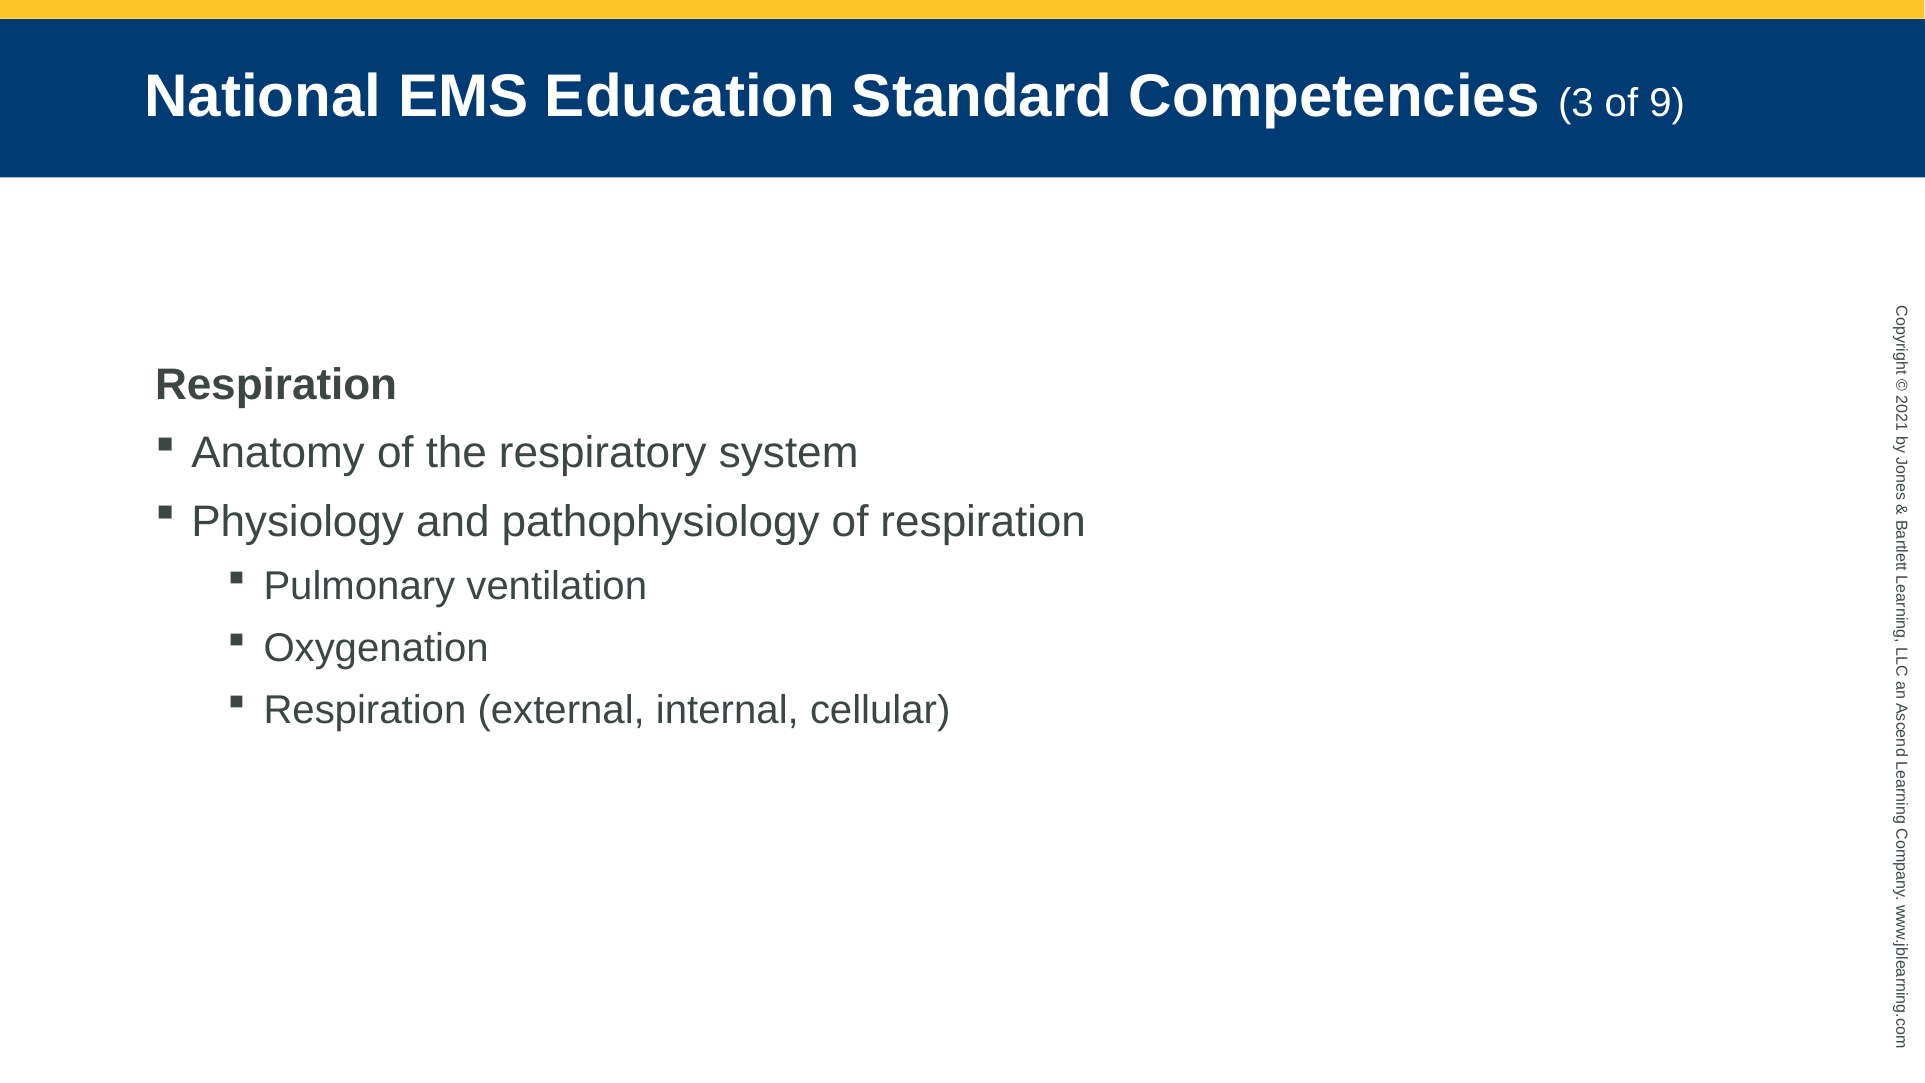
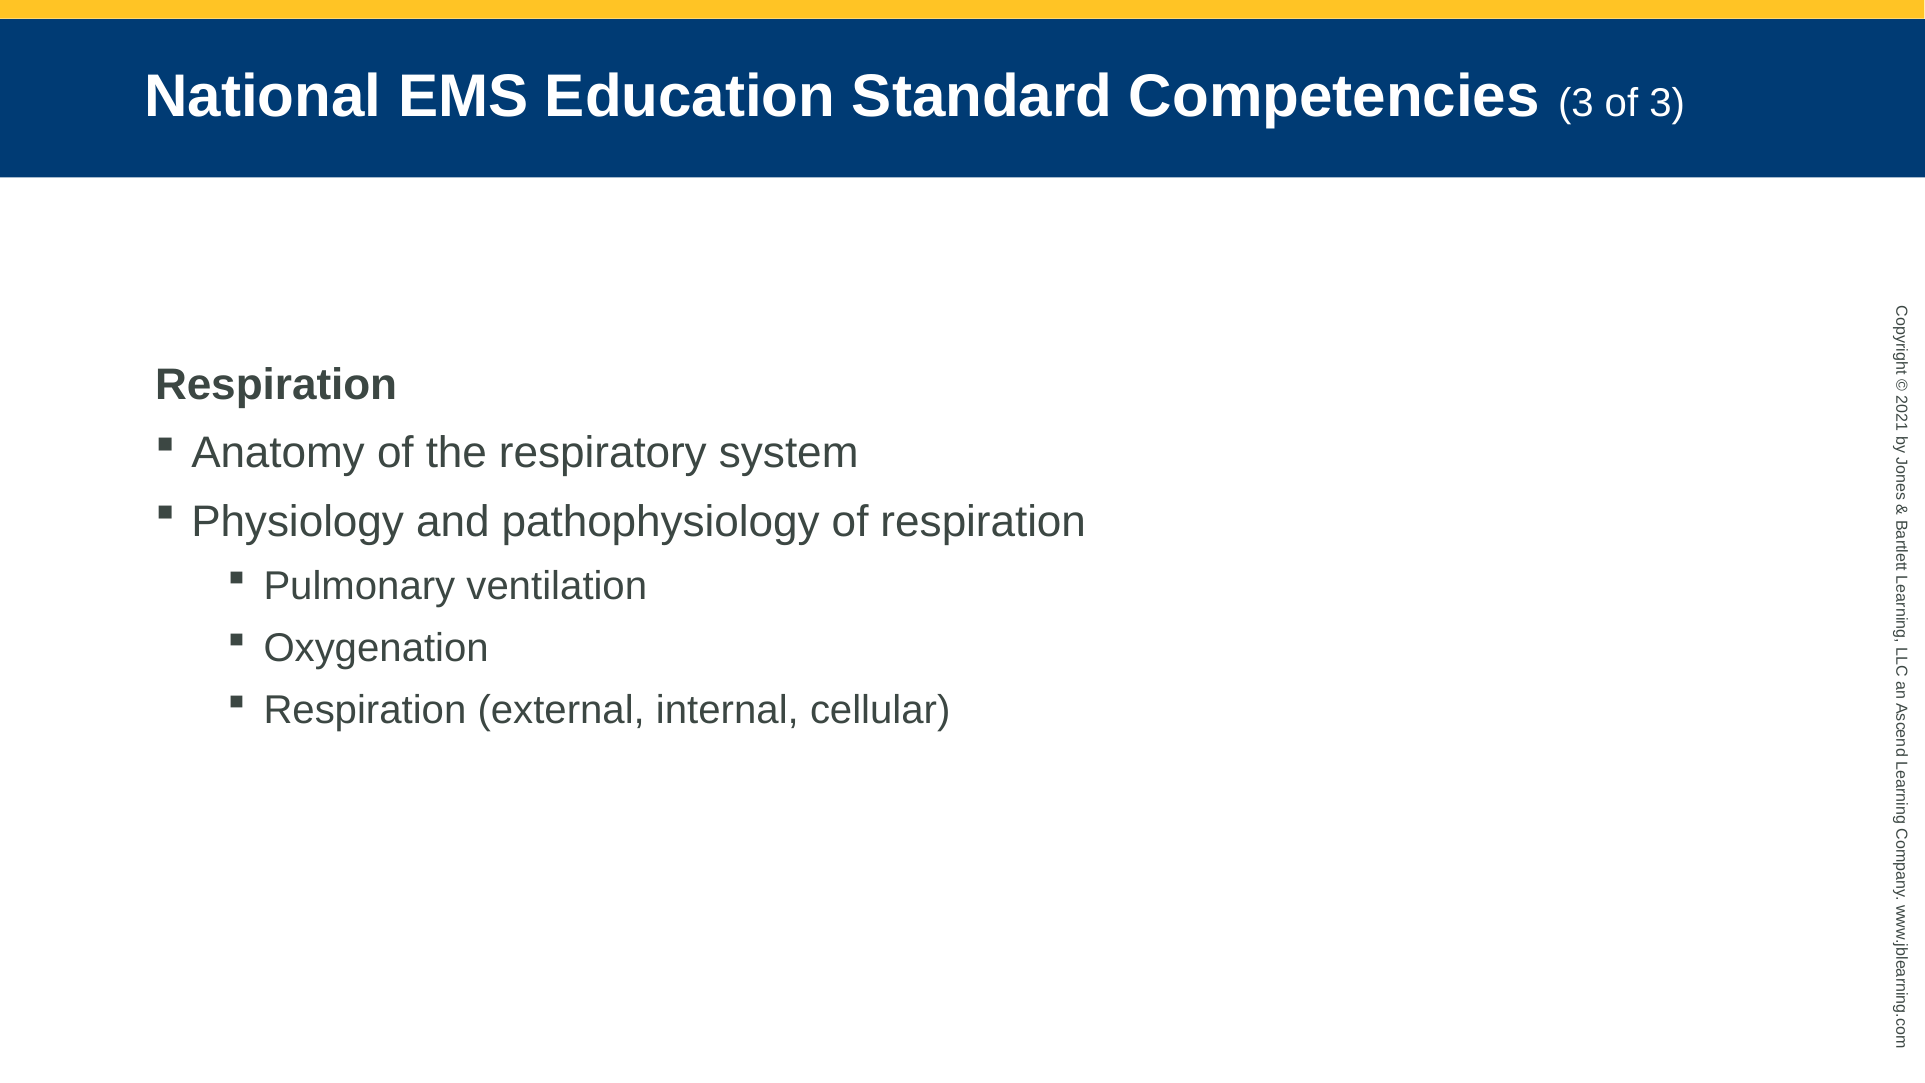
of 9: 9 -> 3
